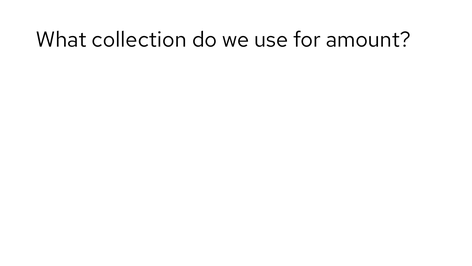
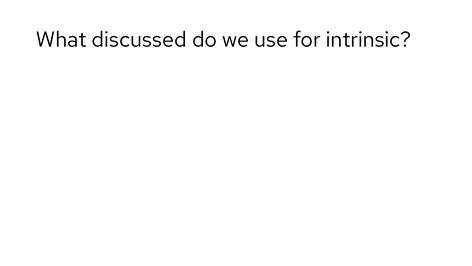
collection: collection -> discussed
amount: amount -> intrinsic
